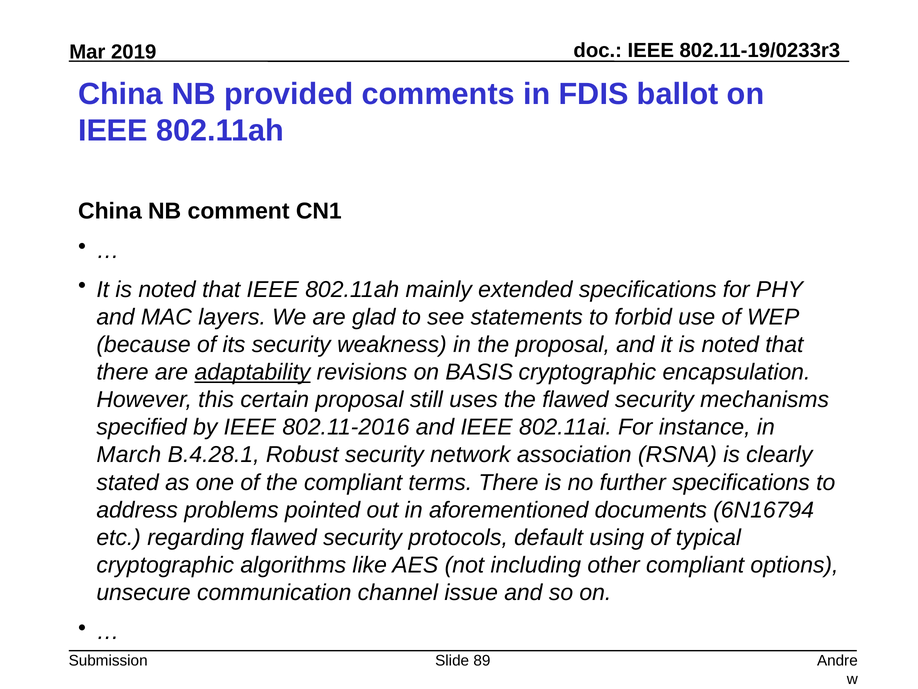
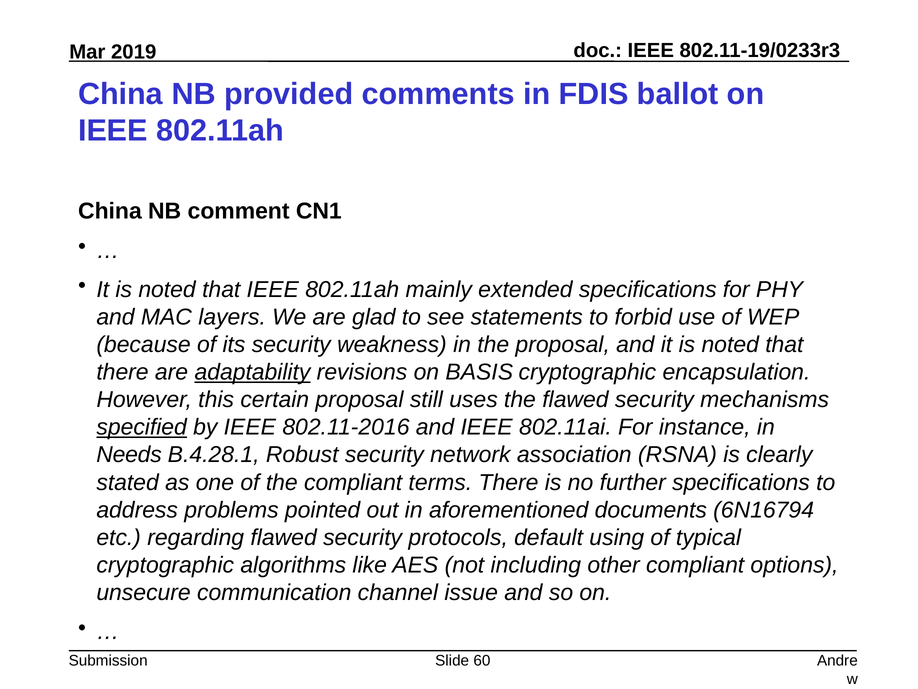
specified underline: none -> present
March: March -> Needs
89: 89 -> 60
